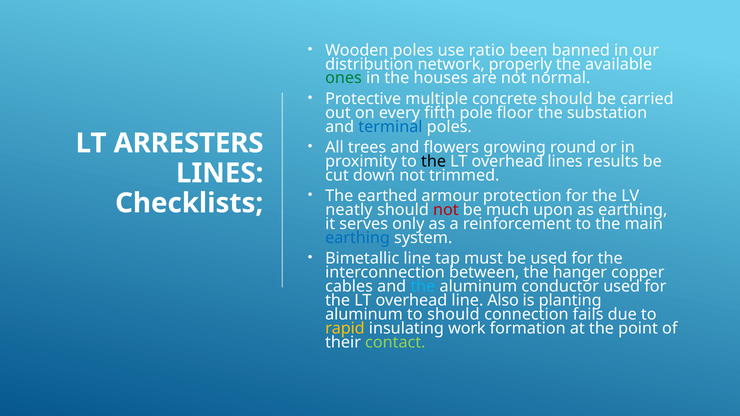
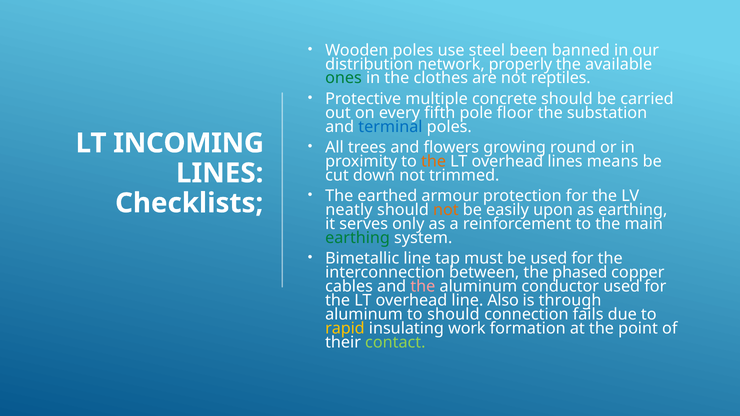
ratio: ratio -> steel
houses: houses -> clothes
normal: normal -> reptiles
ARRESTERS: ARRESTERS -> INCOMING
the at (434, 161) colour: black -> orange
results: results -> means
not at (446, 210) colour: red -> orange
much: much -> easily
earthing at (358, 238) colour: blue -> green
hanger: hanger -> phased
the at (423, 287) colour: light blue -> pink
planting: planting -> through
